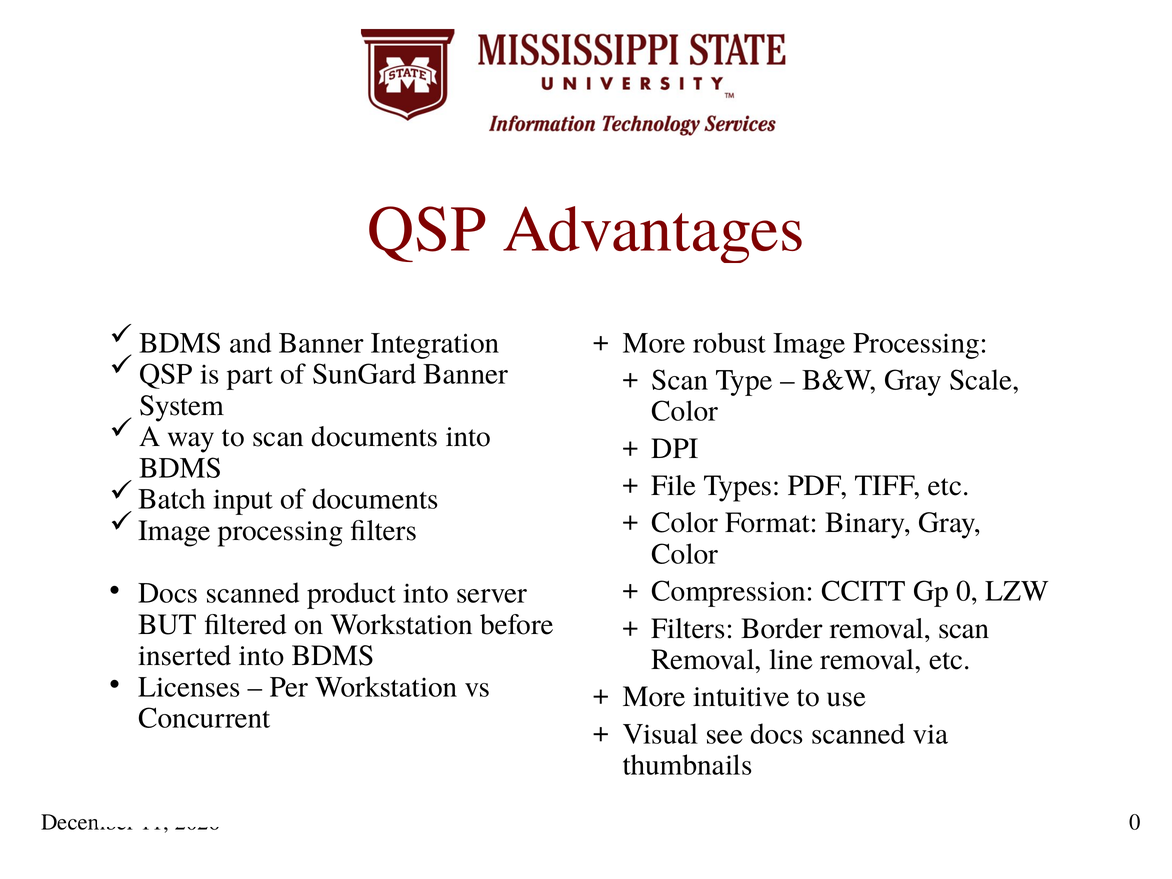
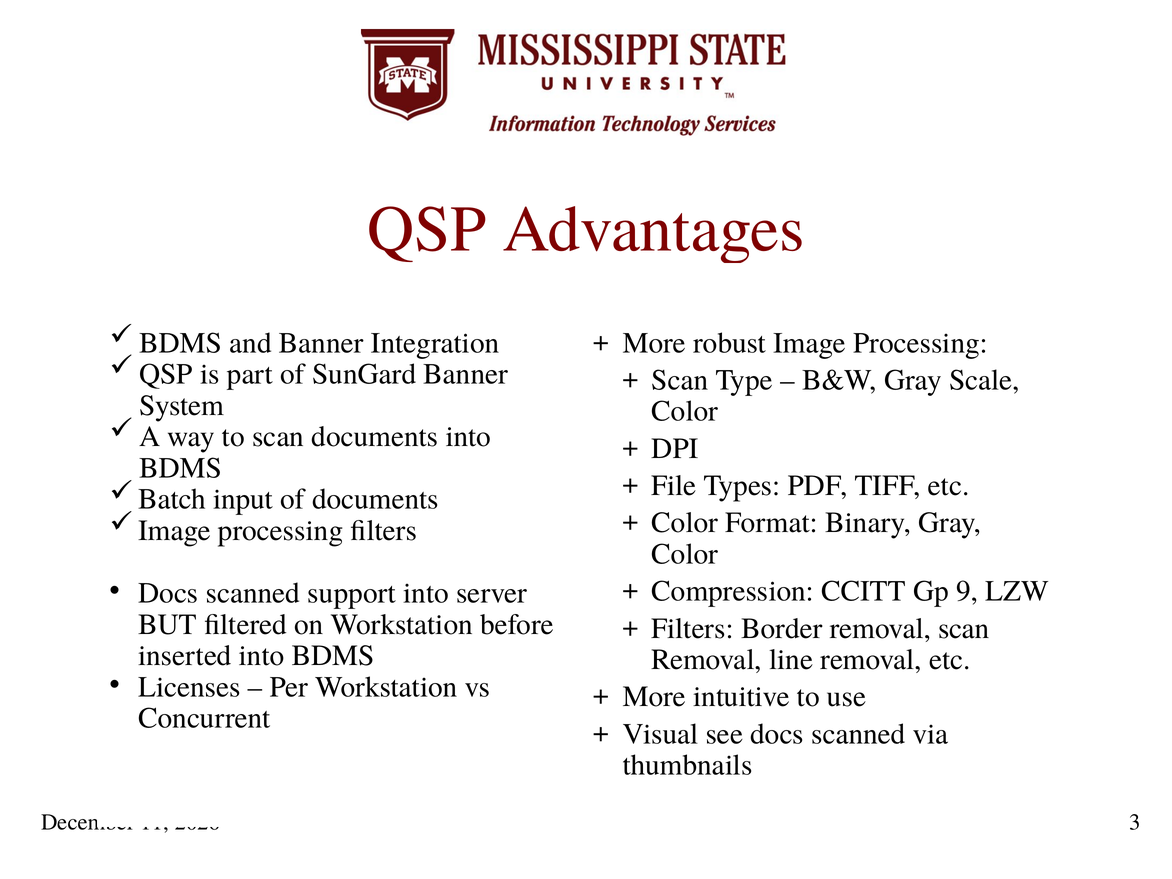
product: product -> support
Gp 0: 0 -> 9
0 at (1135, 822): 0 -> 3
